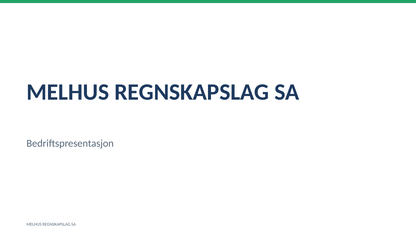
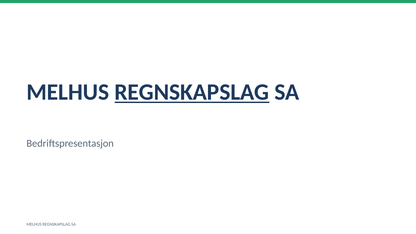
REGNSKAPSLAG at (192, 92) underline: none -> present
